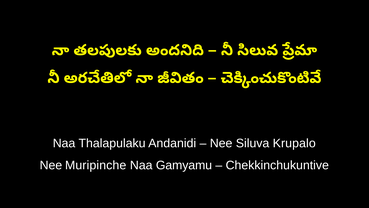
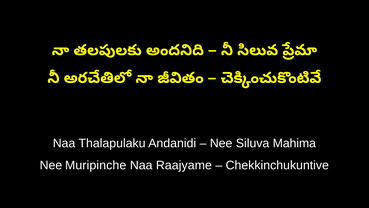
Krupalo: Krupalo -> Mahima
Gamyamu: Gamyamu -> Raajyame
